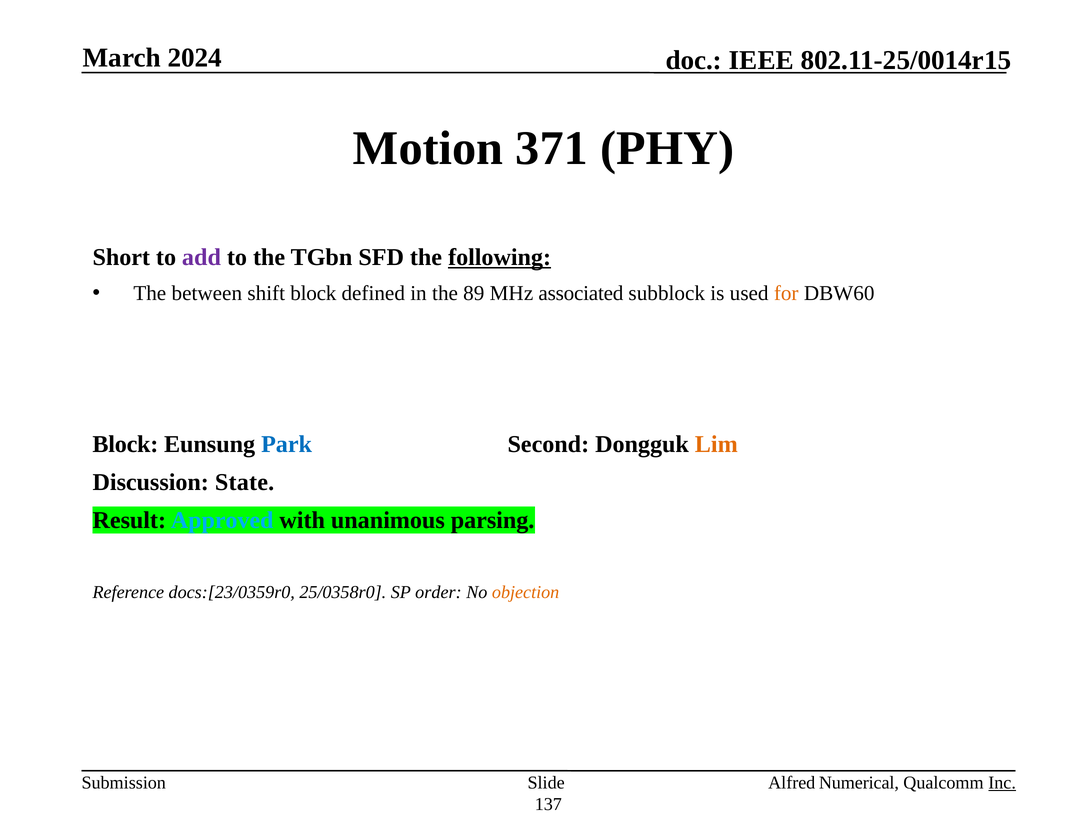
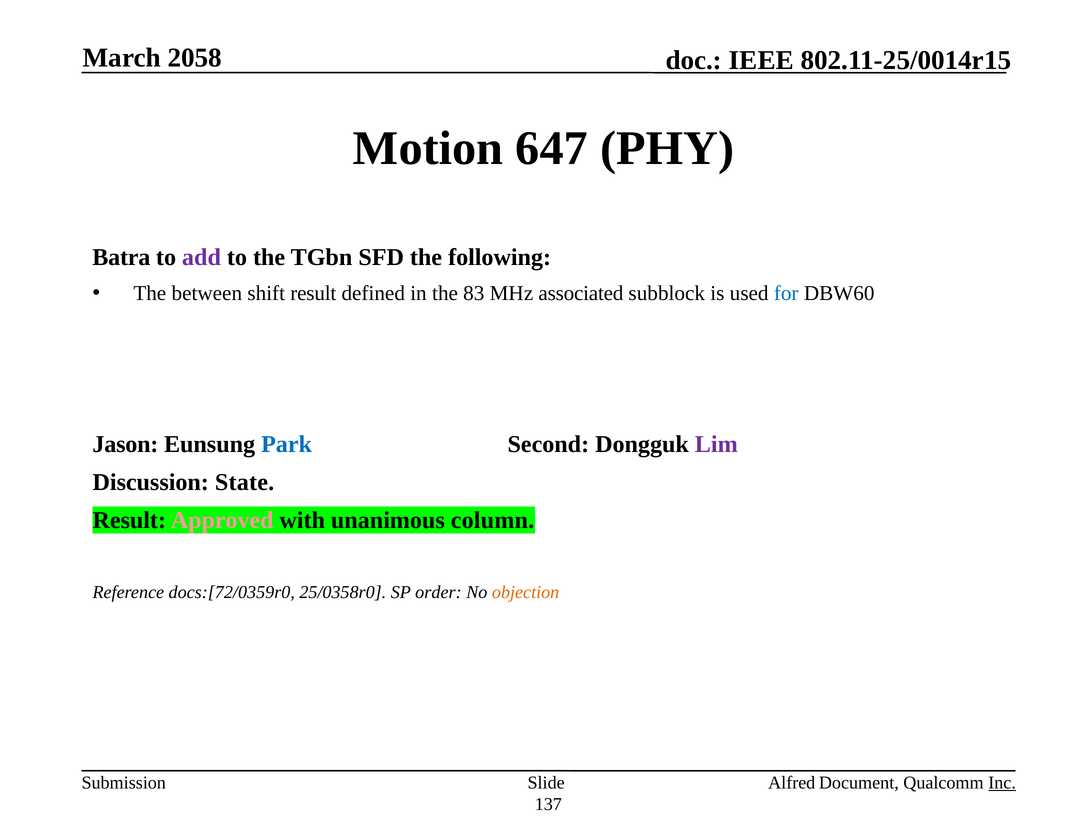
2024: 2024 -> 2058
371: 371 -> 647
Short: Short -> Batra
following underline: present -> none
shift block: block -> result
89: 89 -> 83
for colour: orange -> blue
Block at (125, 444): Block -> Jason
Lim colour: orange -> purple
Approved colour: light blue -> pink
parsing: parsing -> column
docs:[23/0359r0: docs:[23/0359r0 -> docs:[72/0359r0
Numerical: Numerical -> Document
